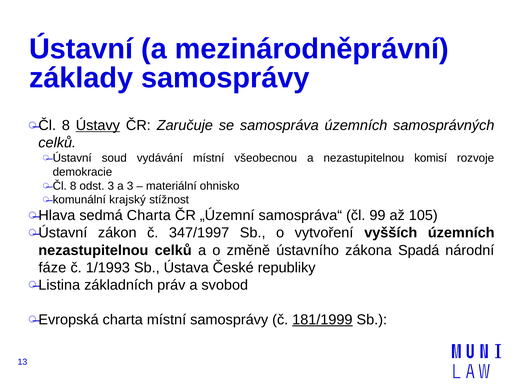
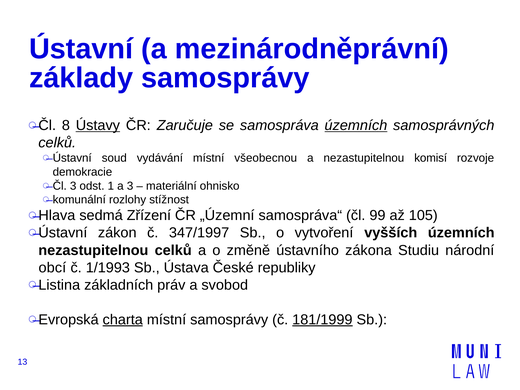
územních at (356, 125) underline: none -> present
Čl 8: 8 -> 3
odst 3: 3 -> 1
krajský: krajský -> rozlohy
sedmá Charta: Charta -> Zřízení
Spadá: Spadá -> Studiu
fáze: fáze -> obcí
charta at (123, 320) underline: none -> present
